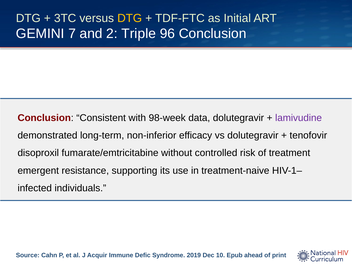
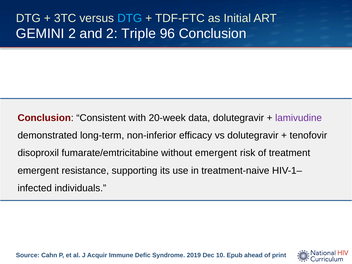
DTG at (130, 18) colour: yellow -> light blue
GEMINI 7: 7 -> 2
98-week: 98-week -> 20-week
without controlled: controlled -> emergent
